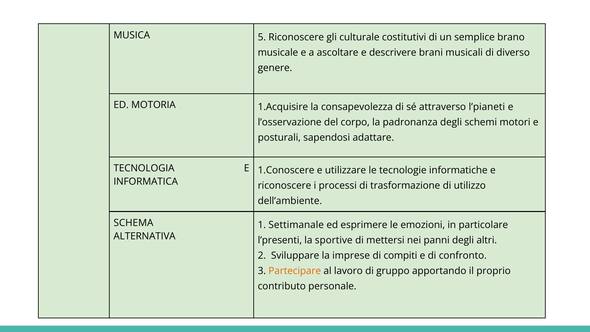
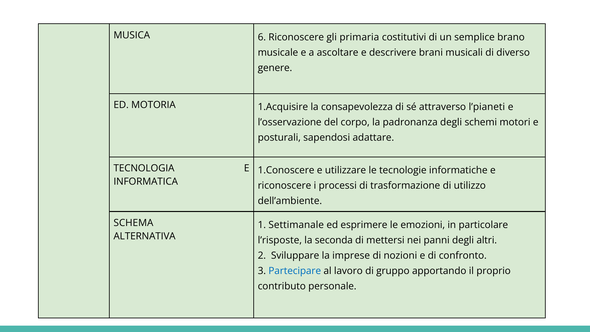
5: 5 -> 6
culturale: culturale -> primaria
l’presenti: l’presenti -> l’risposte
sportive: sportive -> seconda
compiti: compiti -> nozioni
Partecipare colour: orange -> blue
